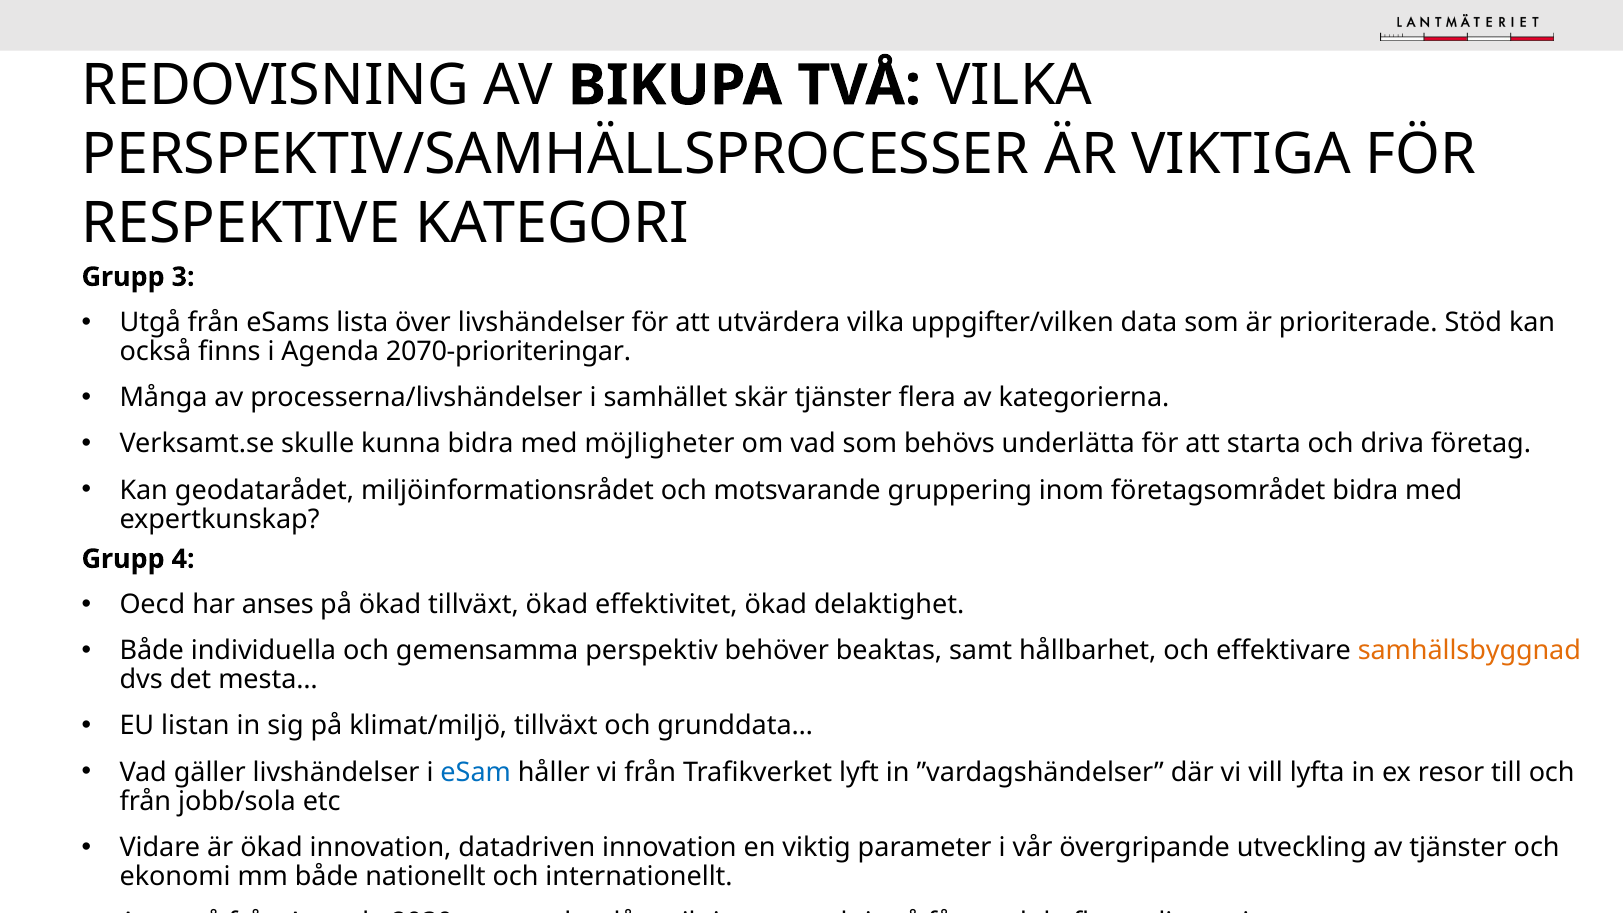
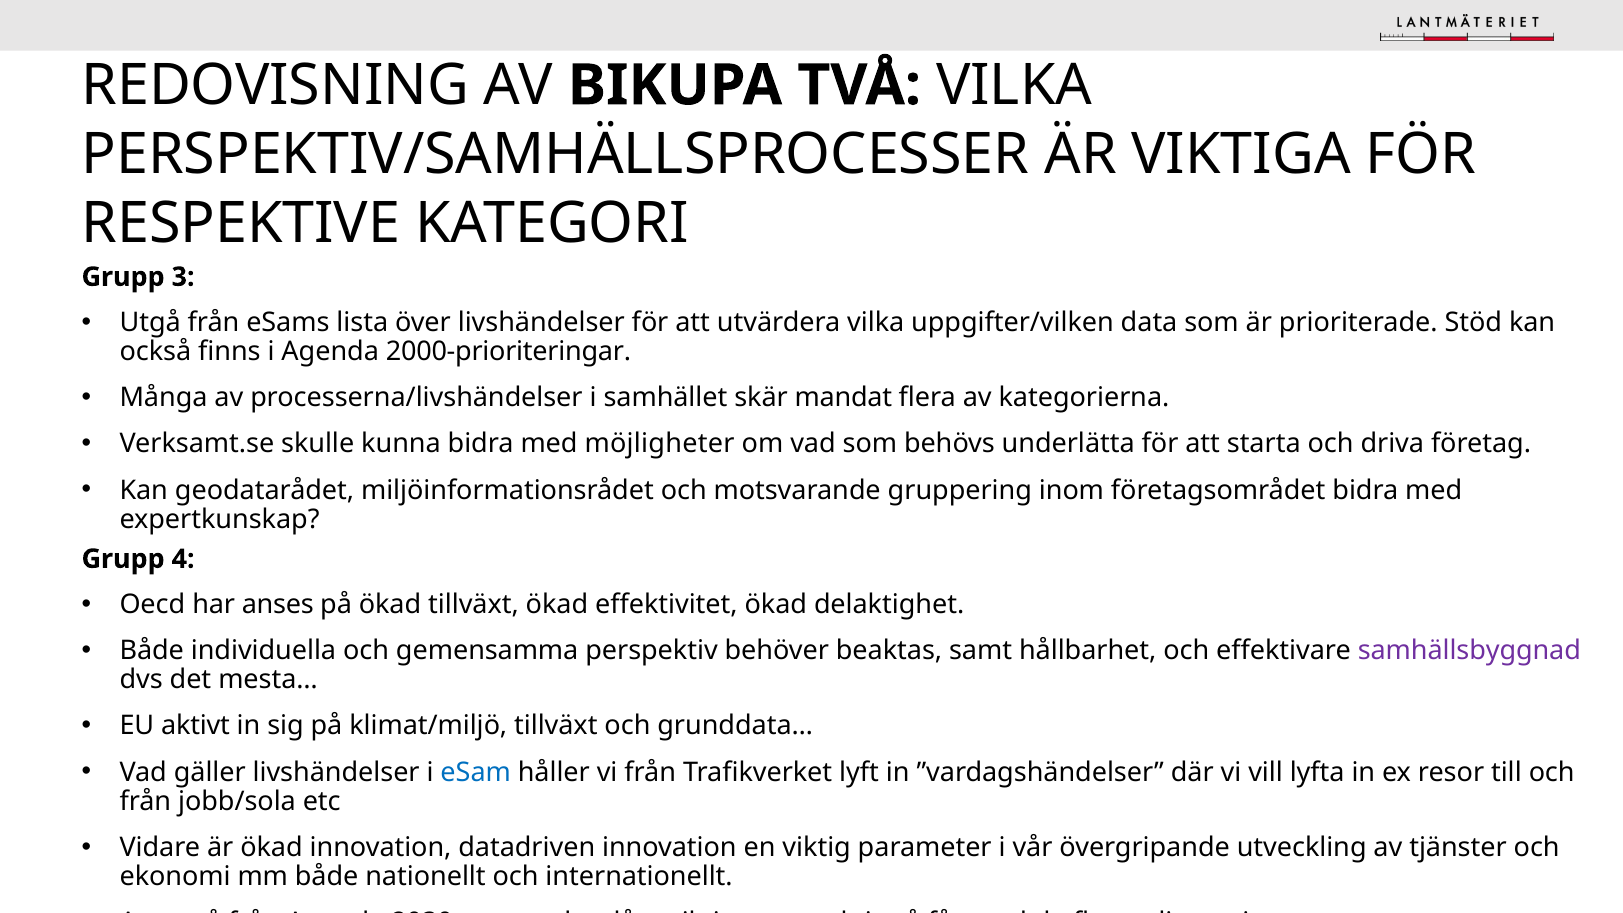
2070-prioriteringar: 2070-prioriteringar -> 2000-prioriteringar
skär tjänster: tjänster -> mandat
samhällsbyggnad colour: orange -> purple
listan: listan -> aktivt
